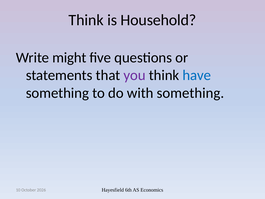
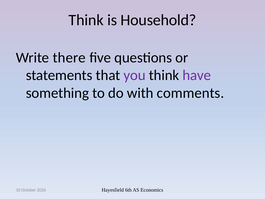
might: might -> there
have colour: blue -> purple
with something: something -> comments
